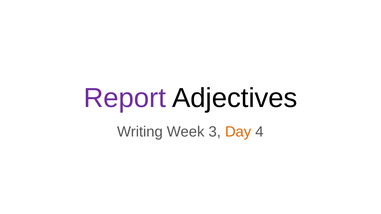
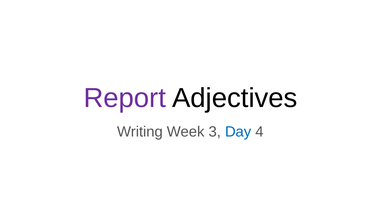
Day colour: orange -> blue
